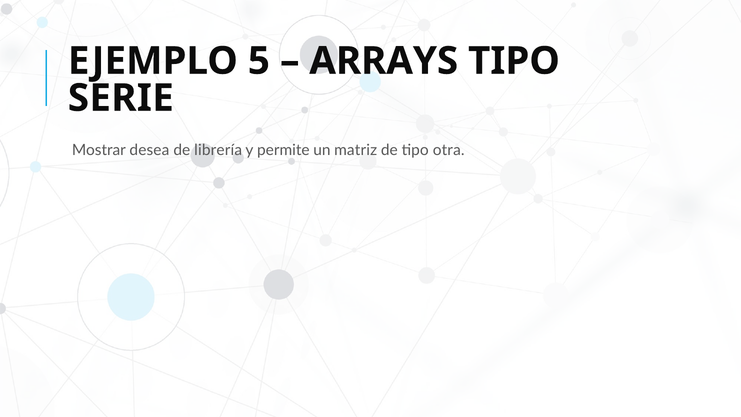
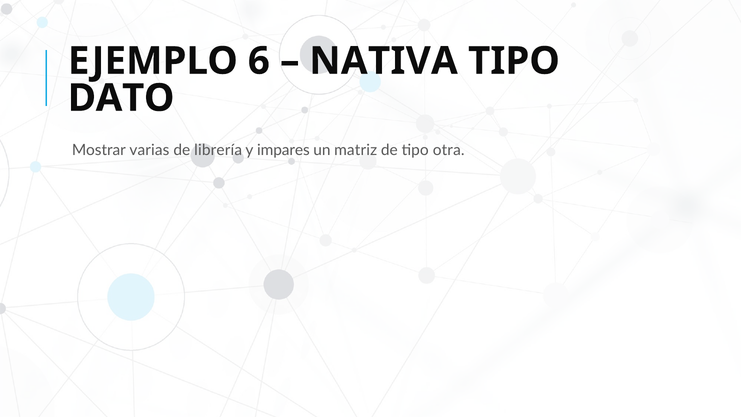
5: 5 -> 6
ARRAYS: ARRAYS -> NATIVA
SERIE: SERIE -> DATO
desea: desea -> varias
permite: permite -> impares
